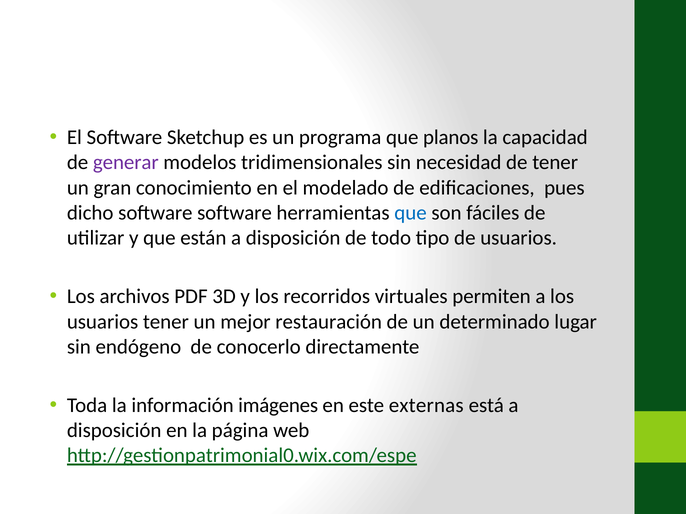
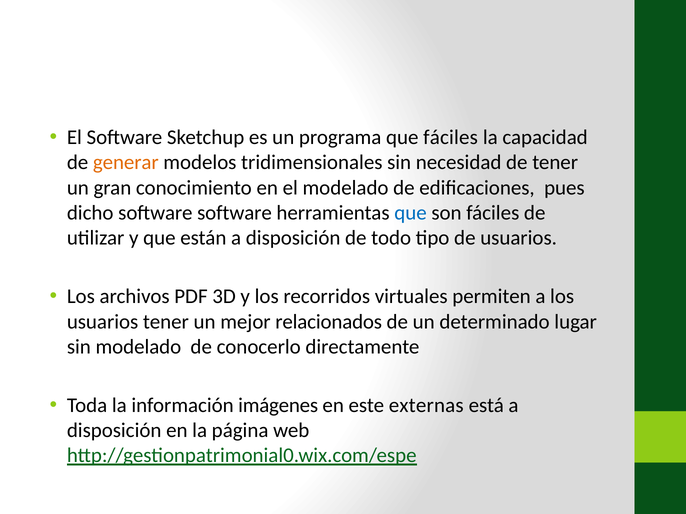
que planos: planos -> fáciles
generar colour: purple -> orange
restauración: restauración -> relacionados
sin endógeno: endógeno -> modelado
